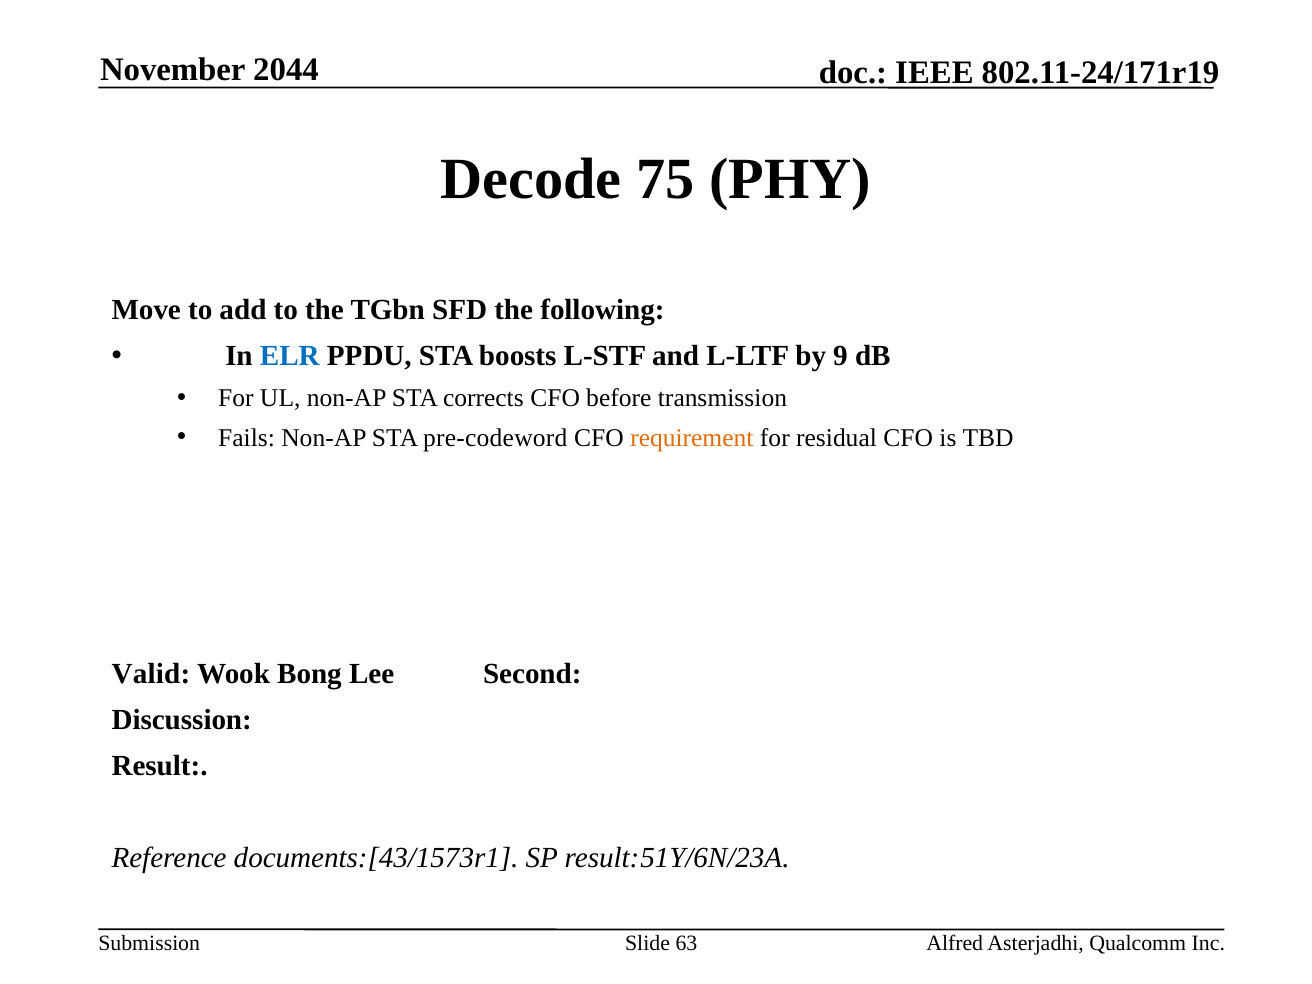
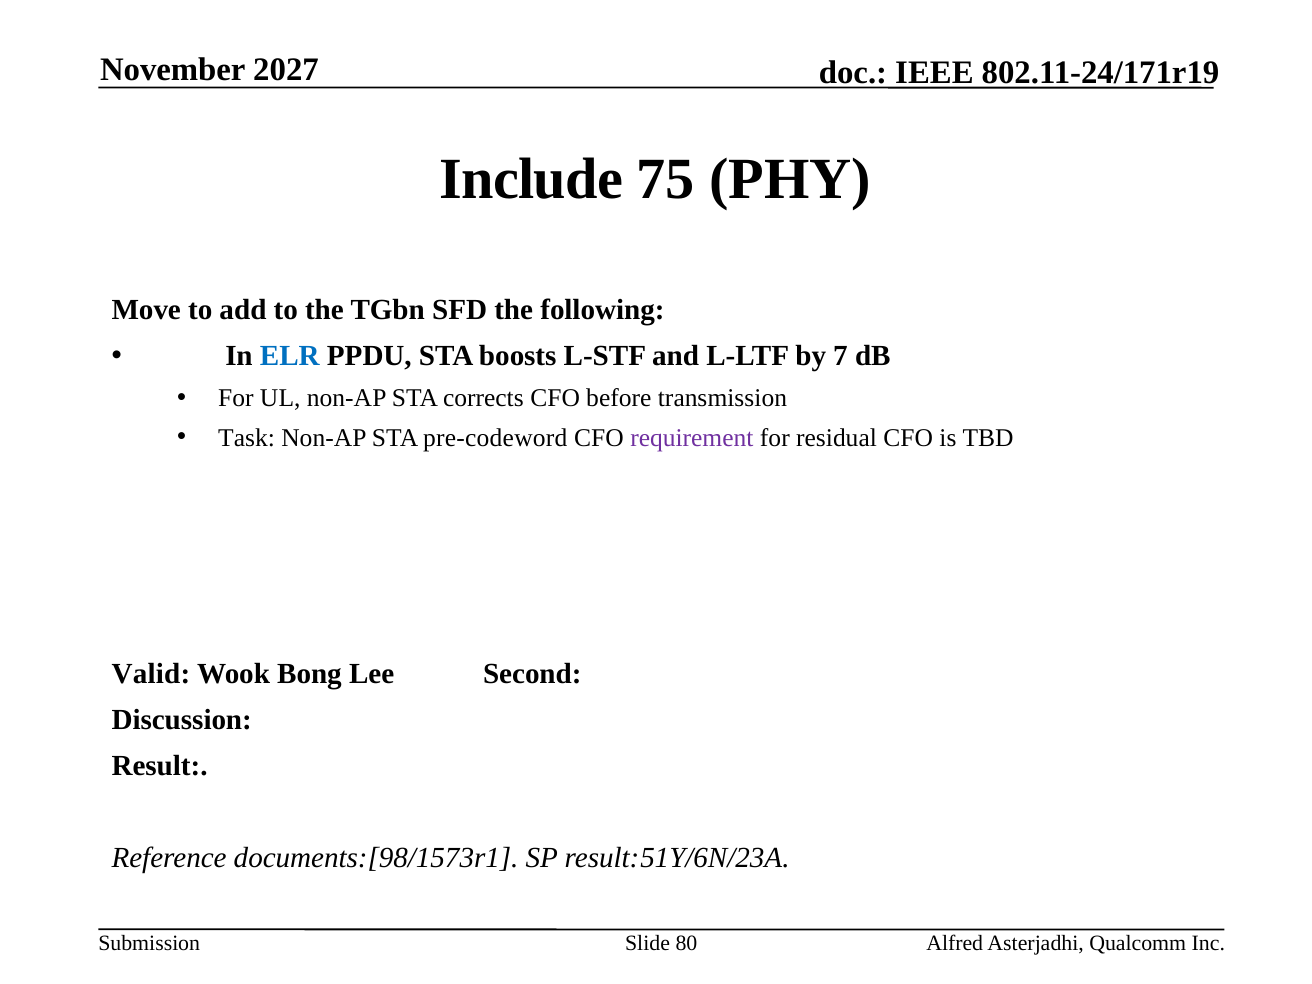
2044: 2044 -> 2027
Decode: Decode -> Include
9: 9 -> 7
Fails: Fails -> Task
requirement colour: orange -> purple
documents:[43/1573r1: documents:[43/1573r1 -> documents:[98/1573r1
63: 63 -> 80
